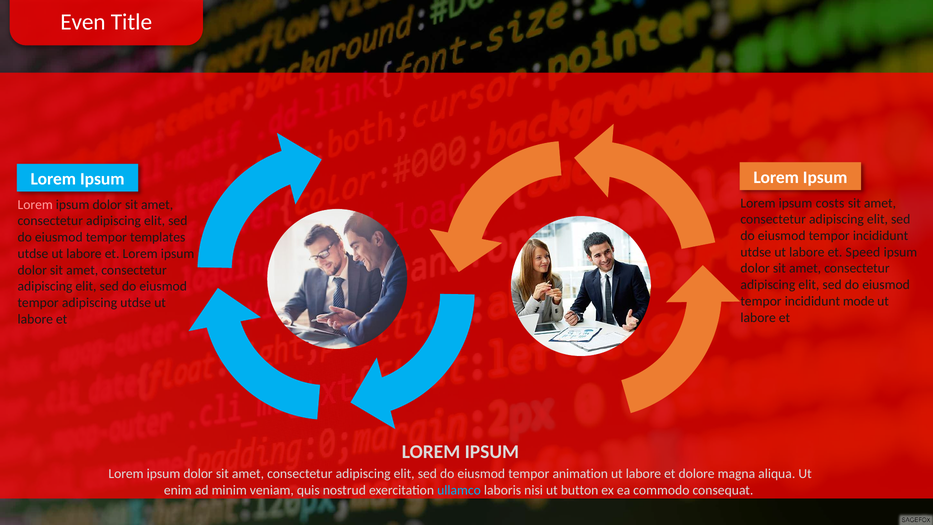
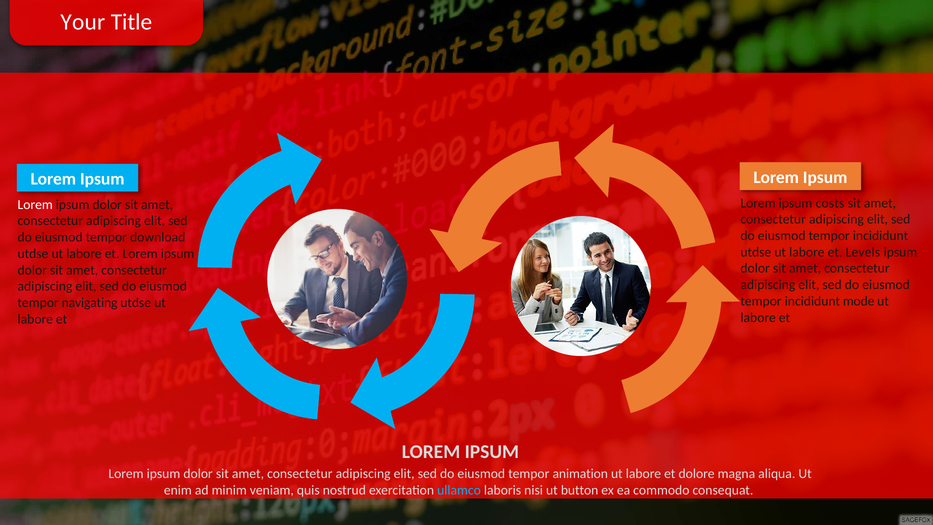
Even: Even -> Your
Lorem at (35, 205) colour: pink -> white
templates: templates -> download
Speed: Speed -> Levels
tempor adipiscing: adipiscing -> navigating
